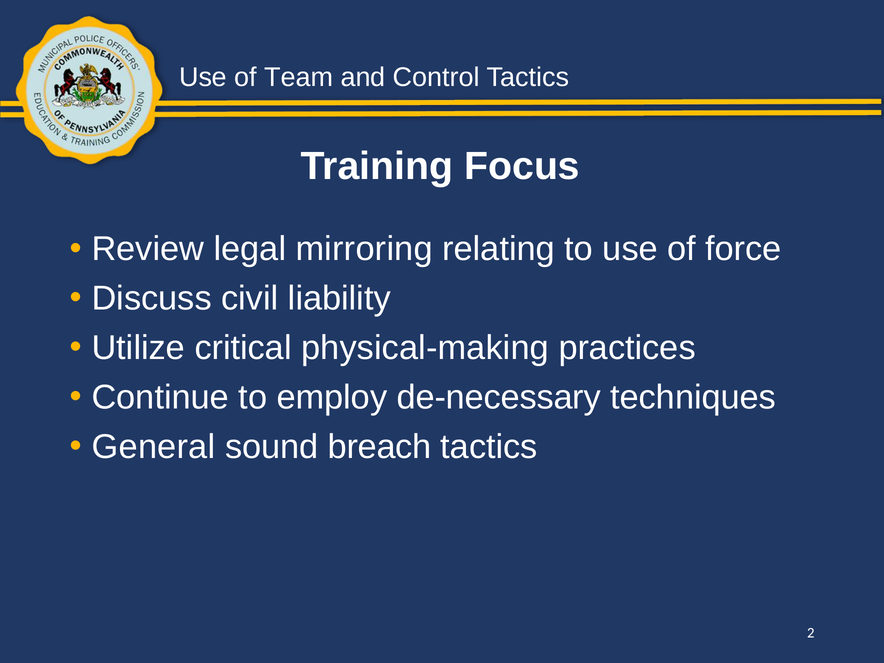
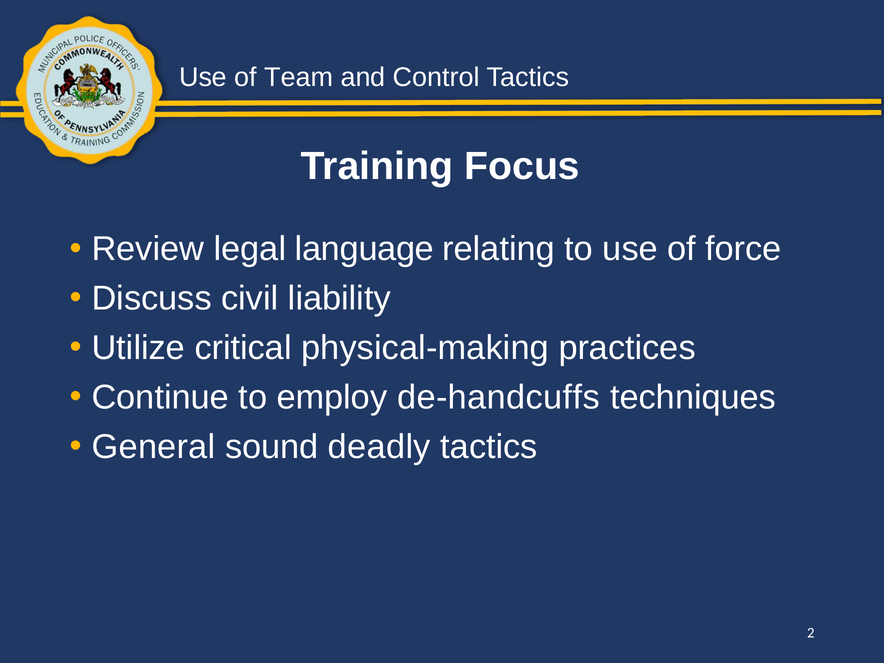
mirroring: mirroring -> language
de-necessary: de-necessary -> de-handcuffs
breach: breach -> deadly
